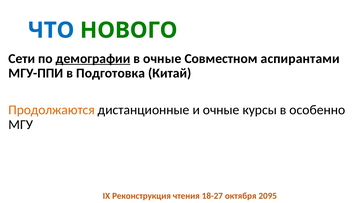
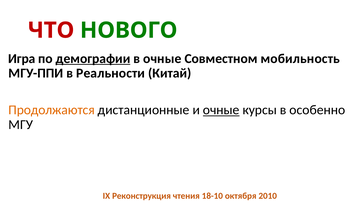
ЧТО colour: blue -> red
Сети: Сети -> Игра
аспирантами: аспирантами -> мобильность
Подготовка: Подготовка -> Реальности
очные at (221, 110) underline: none -> present
18-27: 18-27 -> 18-10
2095: 2095 -> 2010
